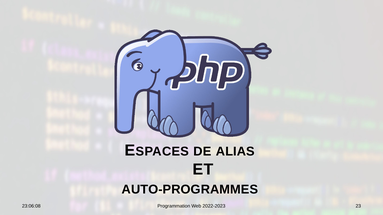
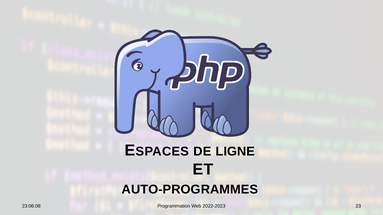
ALIAS: ALIAS -> LIGNE
